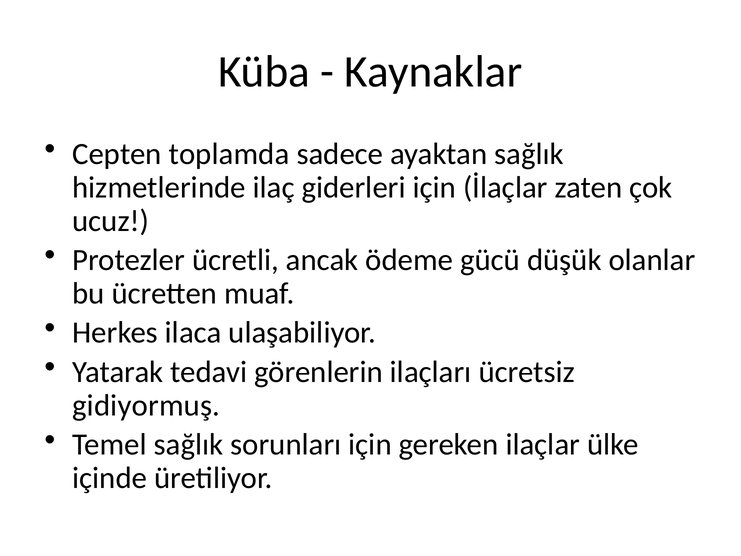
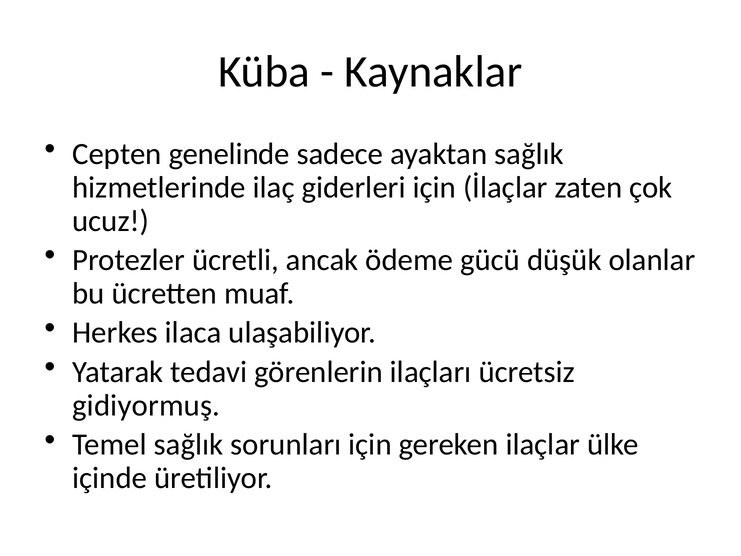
toplamda: toplamda -> genelinde
